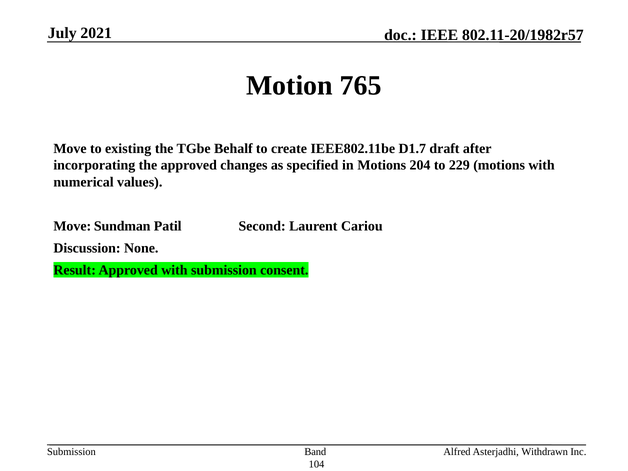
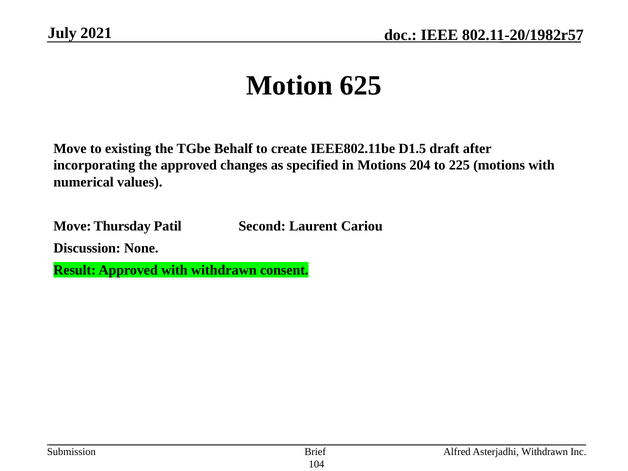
765: 765 -> 625
D1.7: D1.7 -> D1.5
229: 229 -> 225
Sundman: Sundman -> Thursday
with submission: submission -> withdrawn
Band: Band -> Brief
